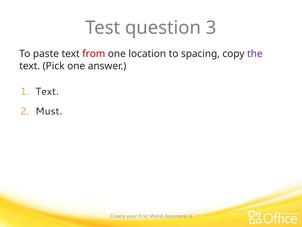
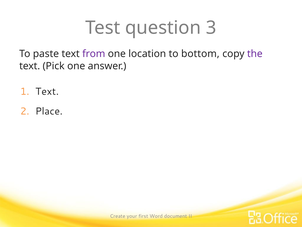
from colour: red -> purple
spacing: spacing -> bottom
Must: Must -> Place
